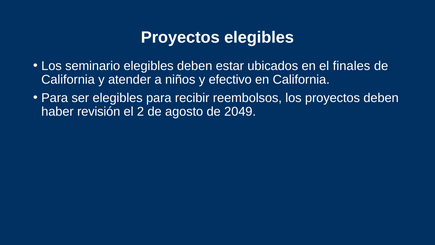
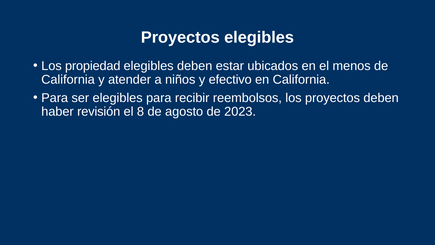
seminario: seminario -> propiedad
finales: finales -> menos
2: 2 -> 8
2049: 2049 -> 2023
